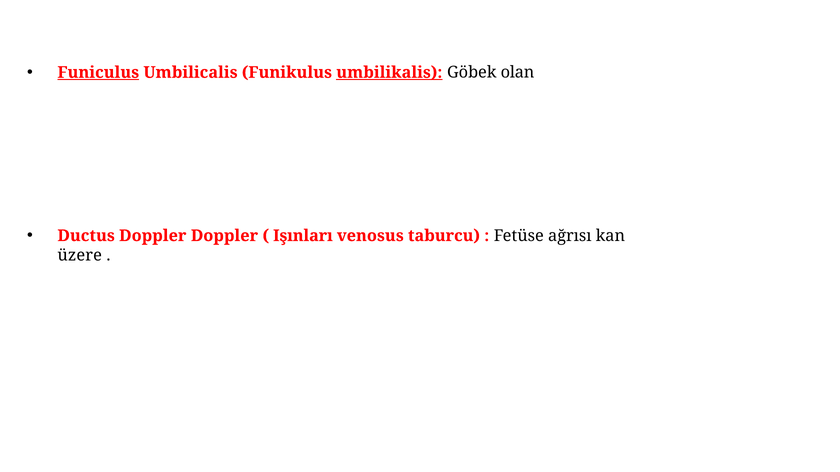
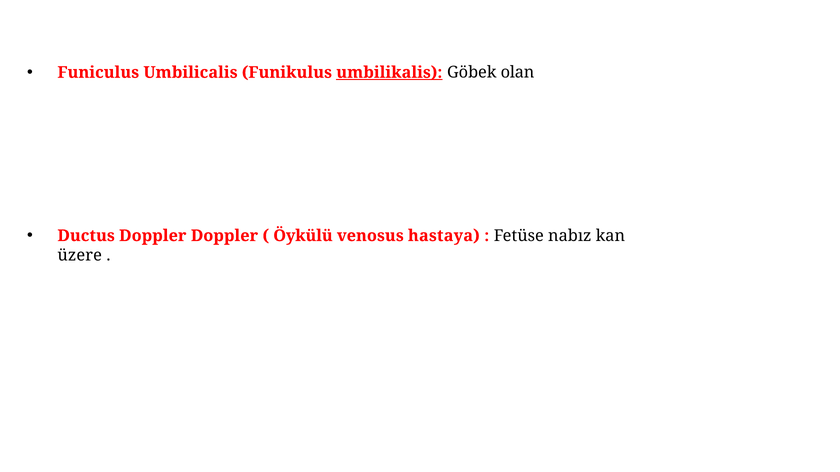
Funiculus underline: present -> none
Işınları: Işınları -> Öykülü
taburcu: taburcu -> hastaya
ağrısı: ağrısı -> nabız
